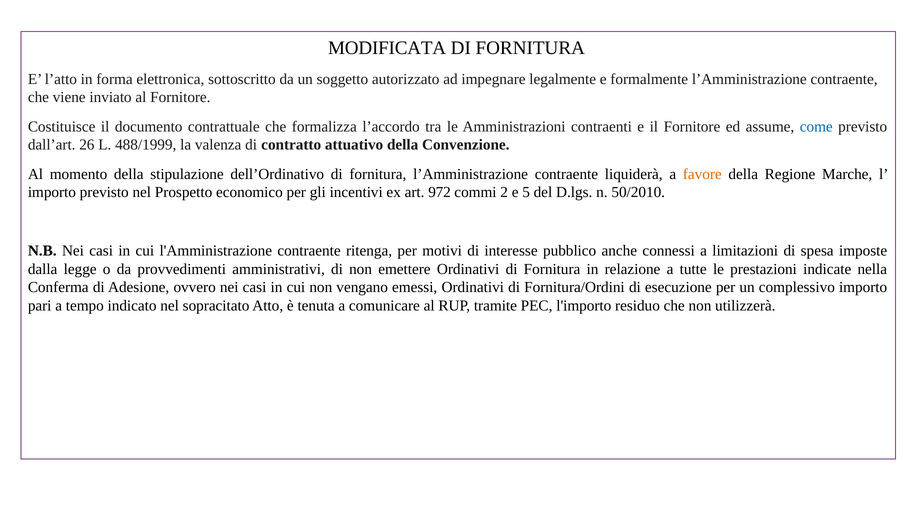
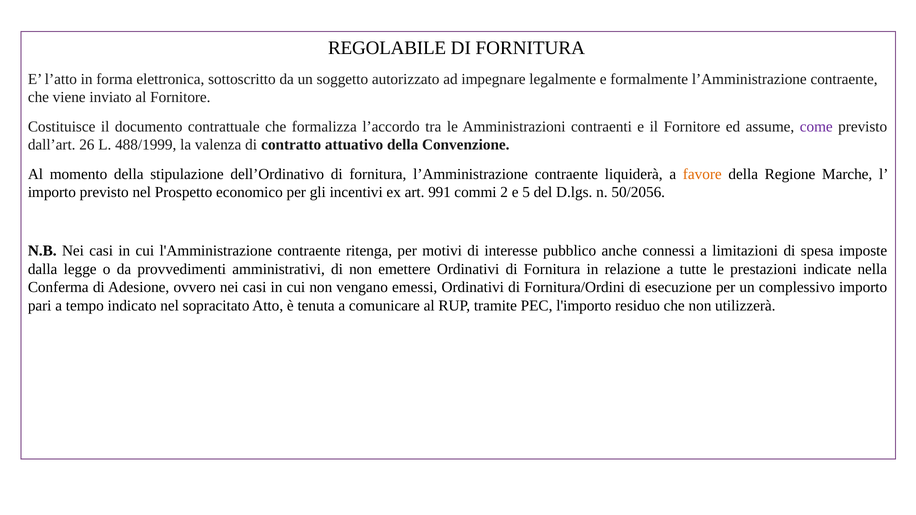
MODIFICATA: MODIFICATA -> REGOLABILE
come colour: blue -> purple
972: 972 -> 991
50/2010: 50/2010 -> 50/2056
